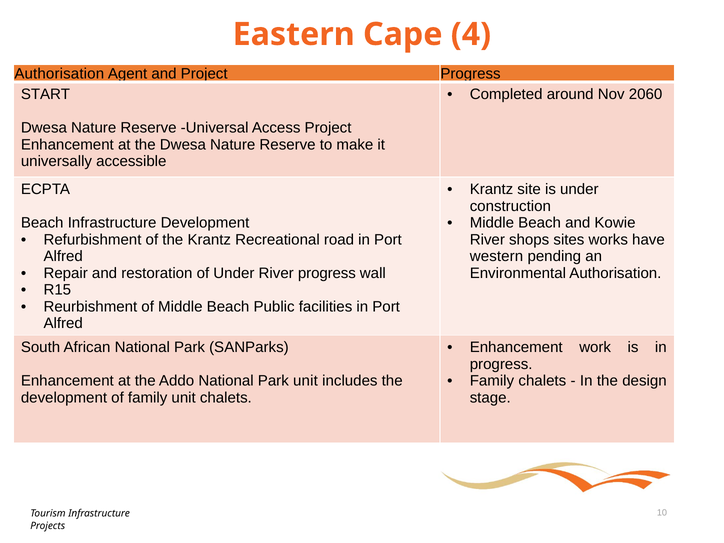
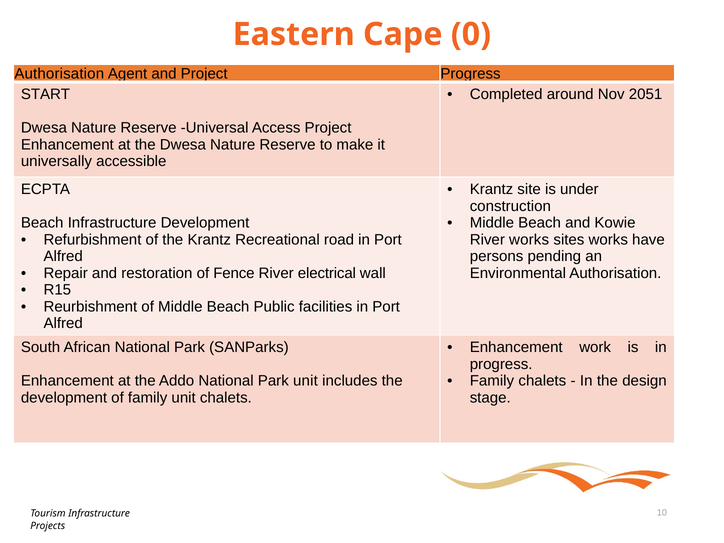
4: 4 -> 0
2060: 2060 -> 2051
River shops: shops -> works
western: western -> persons
of Under: Under -> Fence
River progress: progress -> electrical
